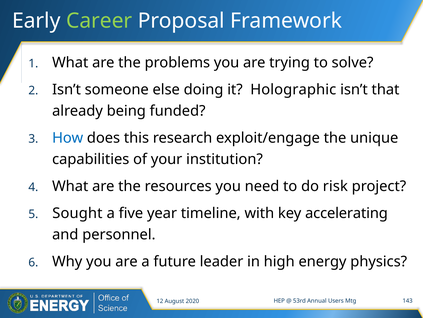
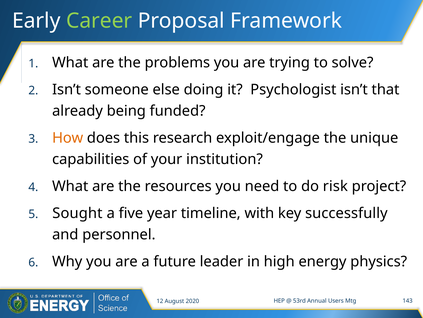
Holographic: Holographic -> Psychologist
How colour: blue -> orange
accelerating: accelerating -> successfully
